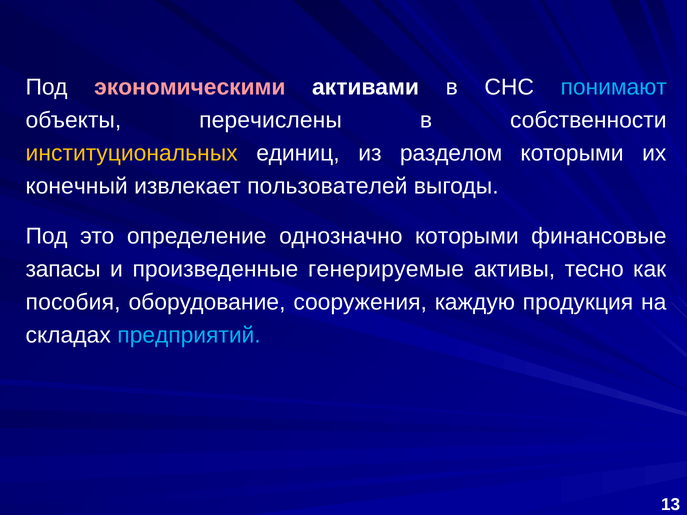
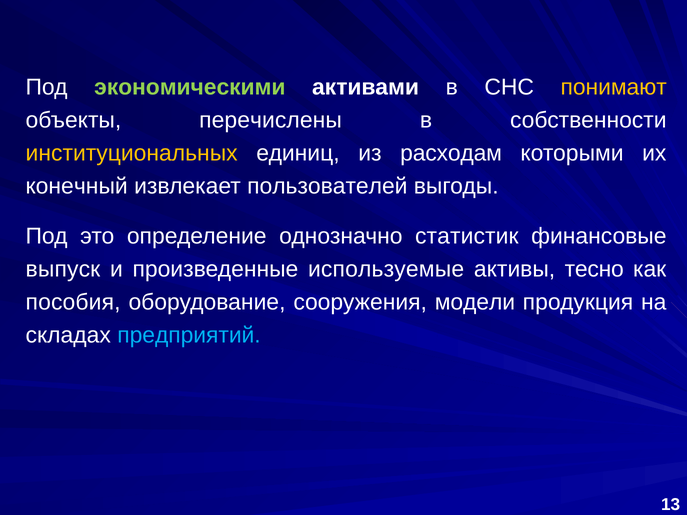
экономическими colour: pink -> light green
понимают colour: light blue -> yellow
разделом: разделом -> расходам
однозначно которыми: которыми -> статистик
запасы: запасы -> выпуск
генерируемые: генерируемые -> используемые
каждую: каждую -> модели
